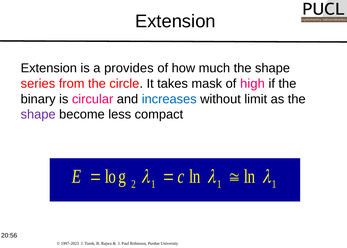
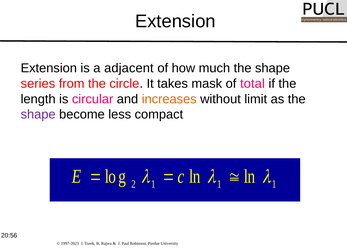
provides: provides -> adjacent
high: high -> total
binary: binary -> length
increases colour: blue -> orange
